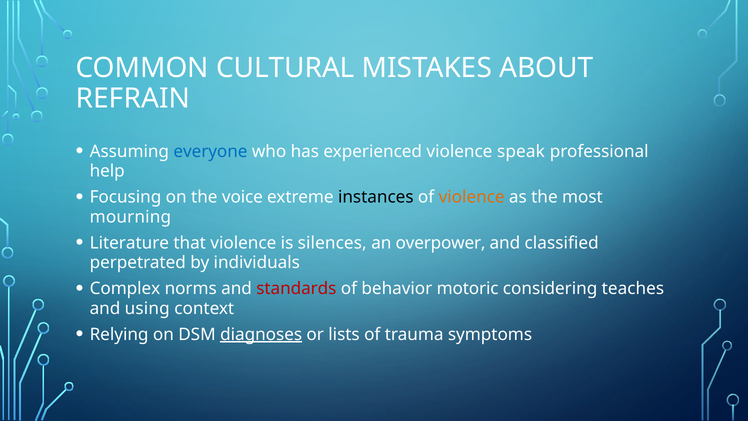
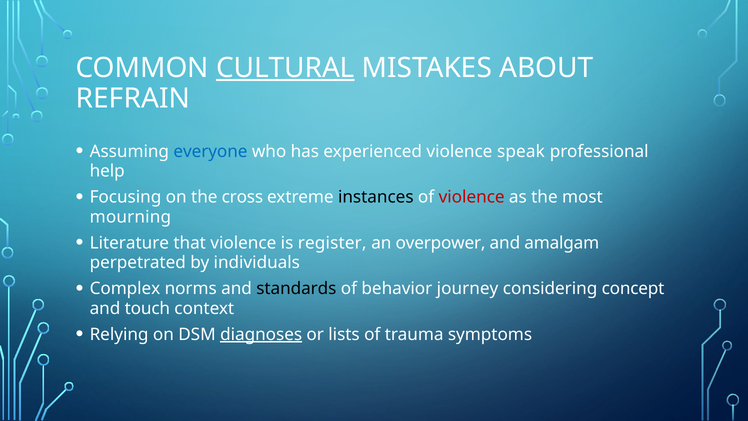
CULTURAL underline: none -> present
voice: voice -> cross
violence at (472, 197) colour: orange -> red
silences: silences -> register
classified: classified -> amalgam
standards colour: red -> black
motoric: motoric -> journey
teaches: teaches -> concept
using: using -> touch
